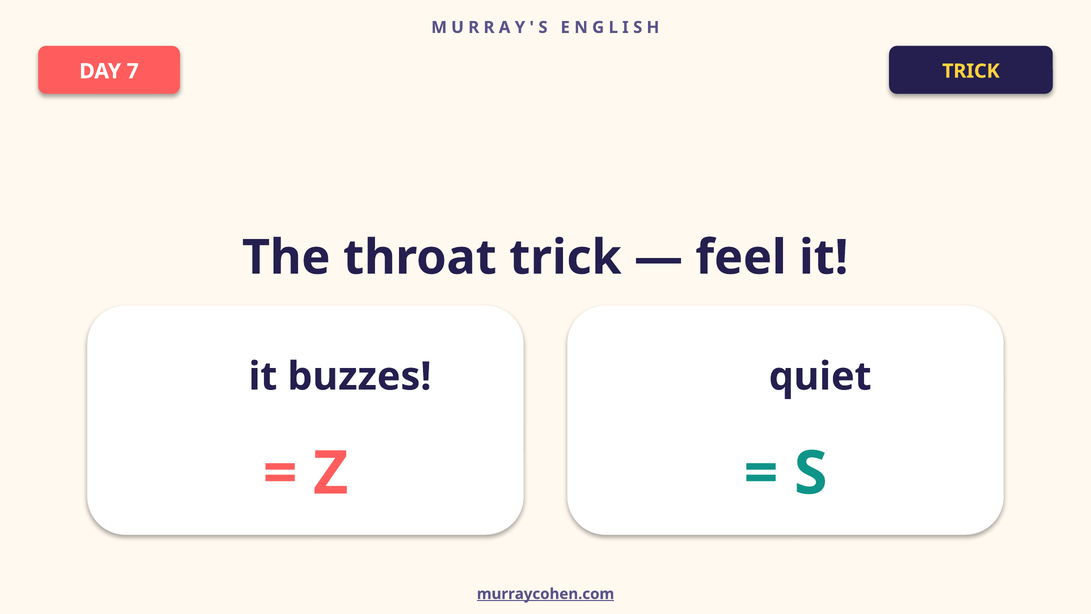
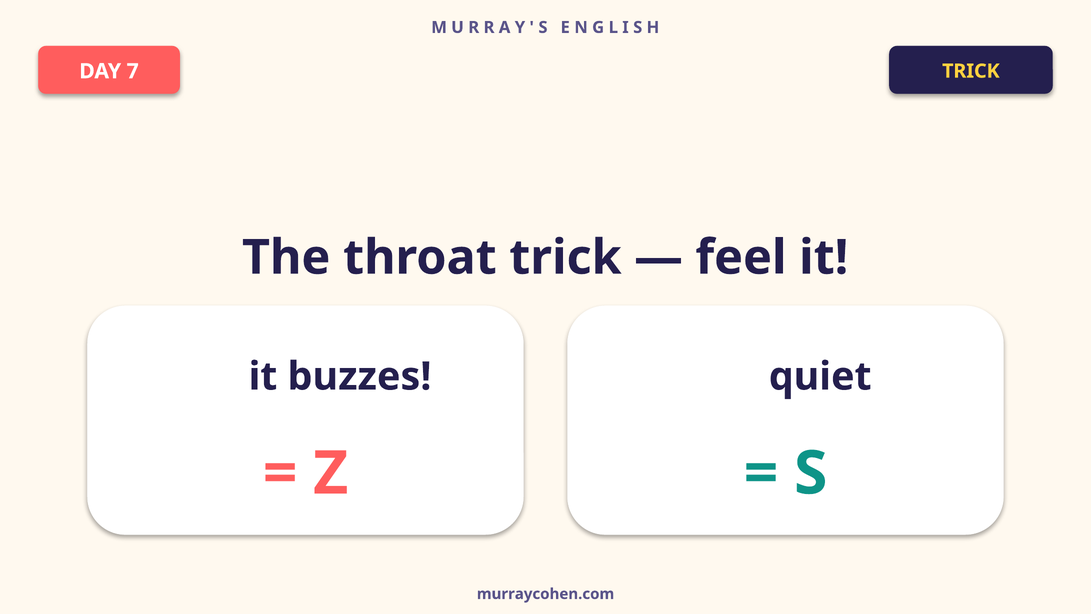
murraycohen.com underline: present -> none
